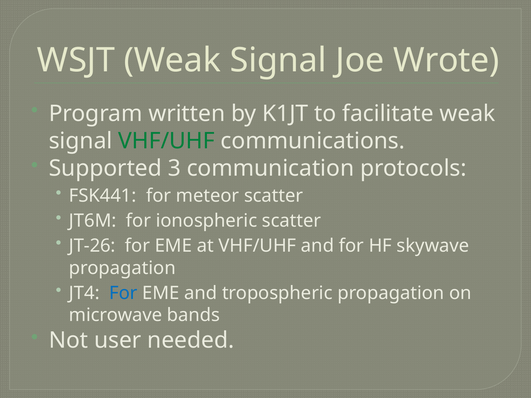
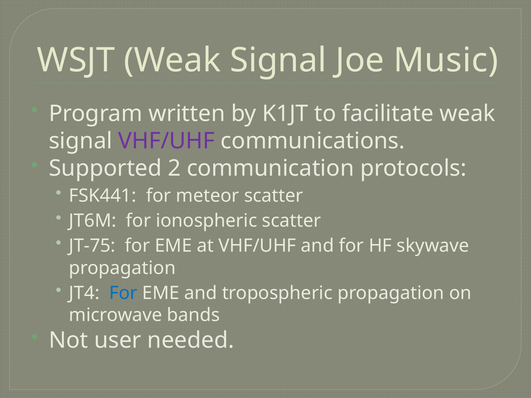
Wrote: Wrote -> Music
VHF/UHF at (167, 141) colour: green -> purple
3: 3 -> 2
JT-26: JT-26 -> JT-75
